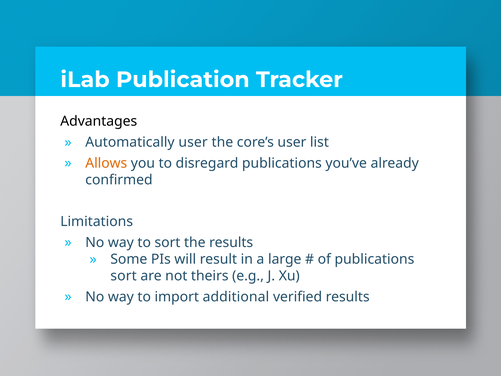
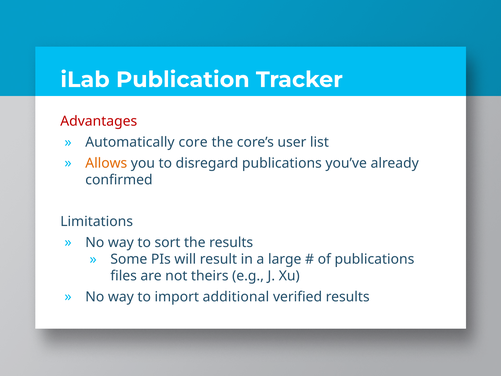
Advantages colour: black -> red
Automatically user: user -> core
sort at (124, 276): sort -> files
